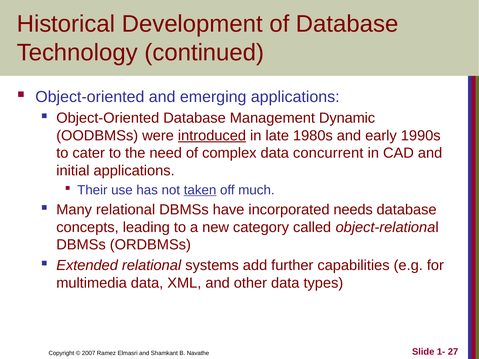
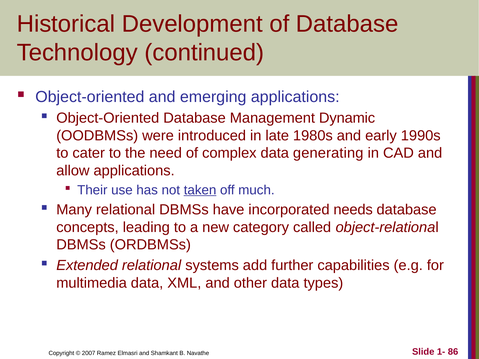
introduced underline: present -> none
concurrent: concurrent -> generating
initial: initial -> allow
27: 27 -> 86
